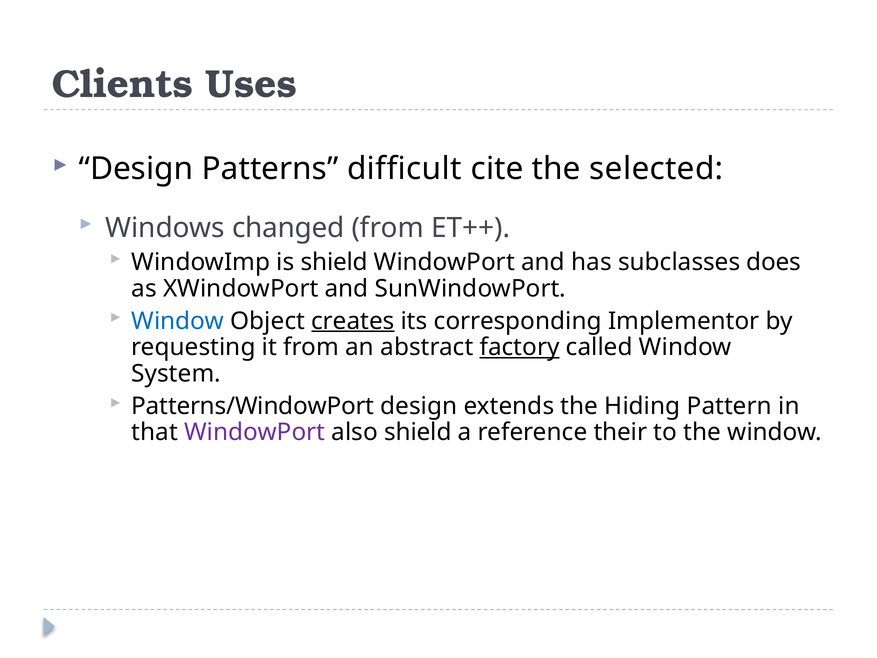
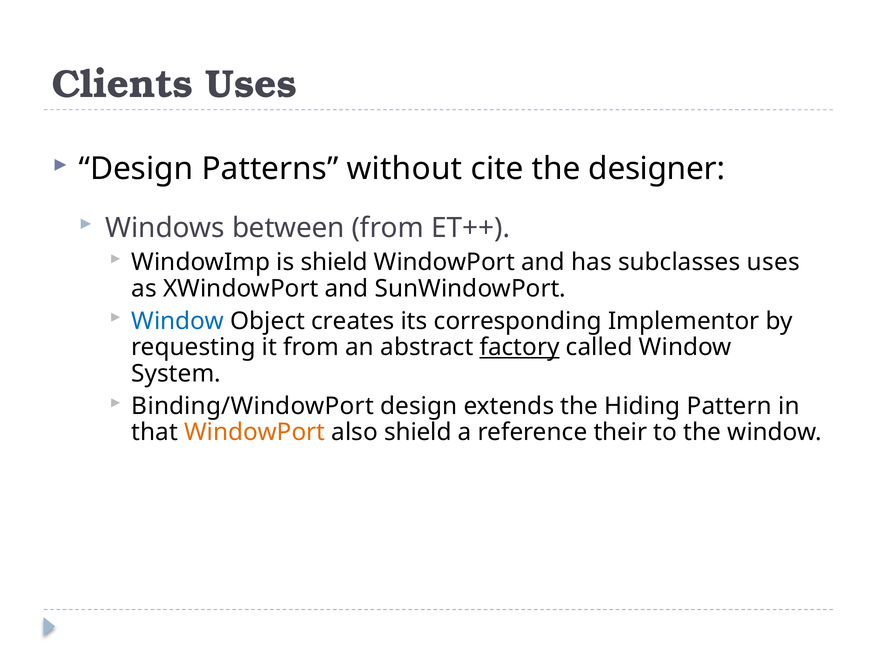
difficult: difficult -> without
selected: selected -> designer
changed: changed -> between
subclasses does: does -> uses
creates underline: present -> none
Patterns/WindowPort: Patterns/WindowPort -> Binding/WindowPort
WindowPort at (255, 432) colour: purple -> orange
